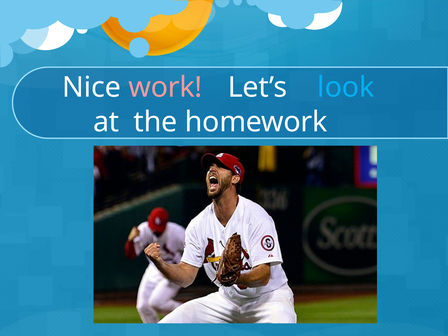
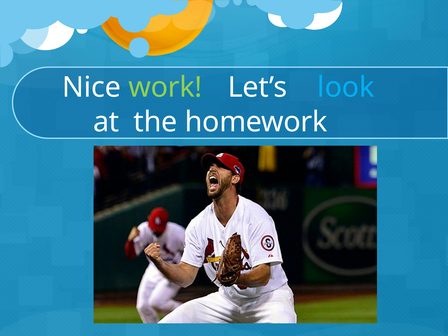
work colour: pink -> light green
